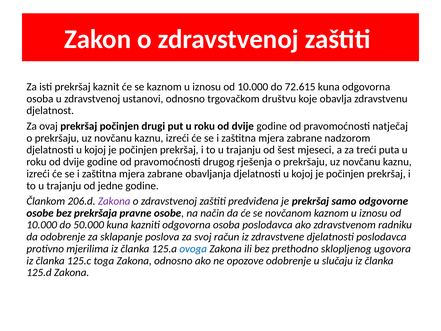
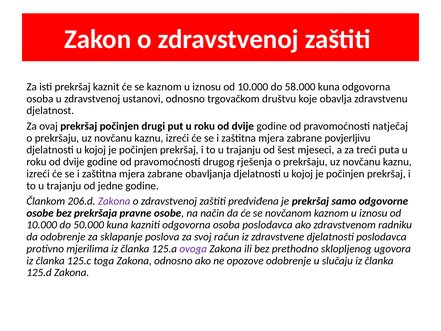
72.615: 72.615 -> 58.000
nadzorom: nadzorom -> povjerljivu
ovoga colour: blue -> purple
